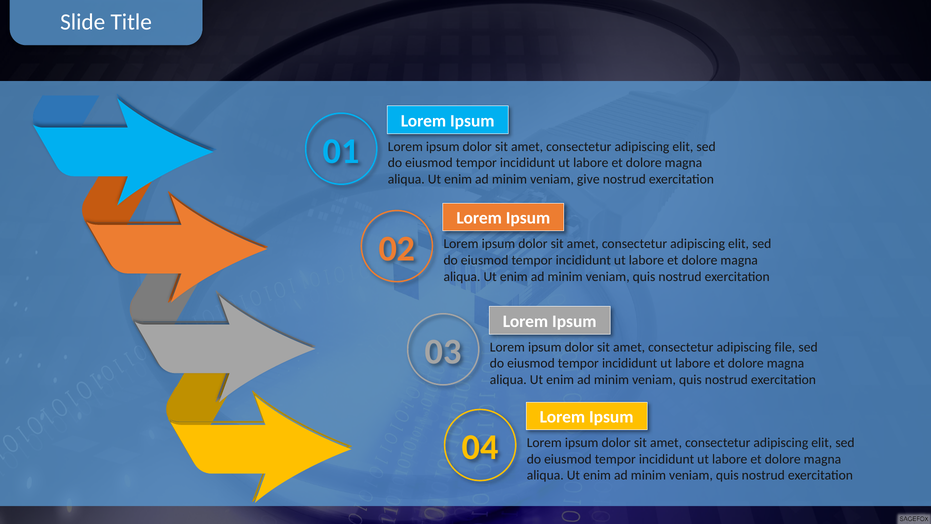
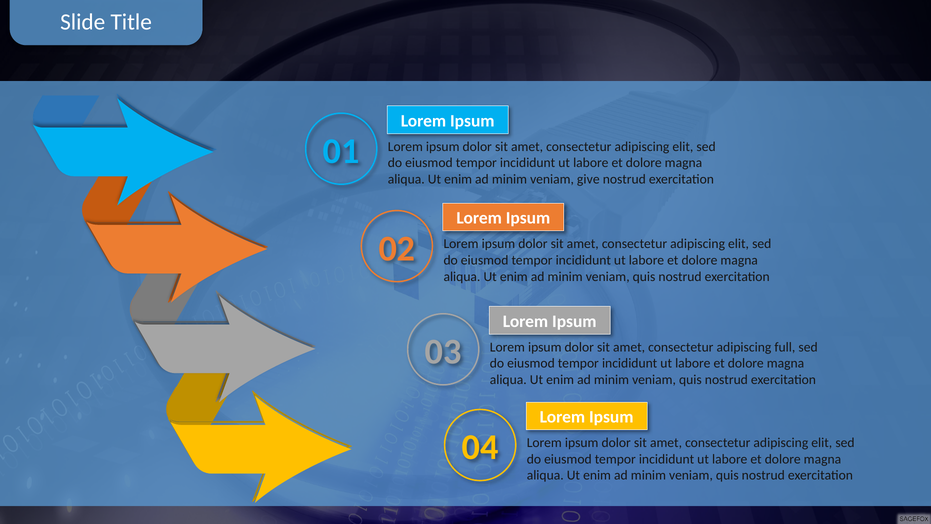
file: file -> full
